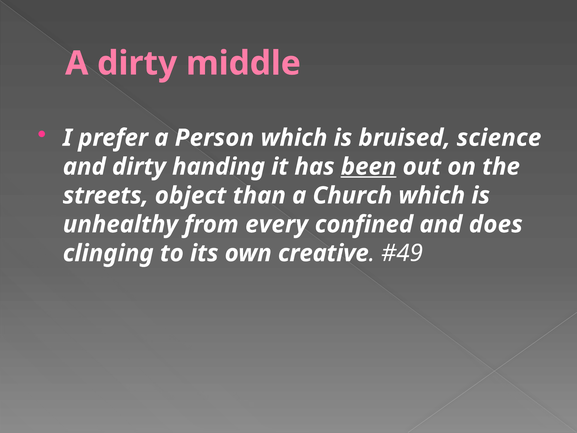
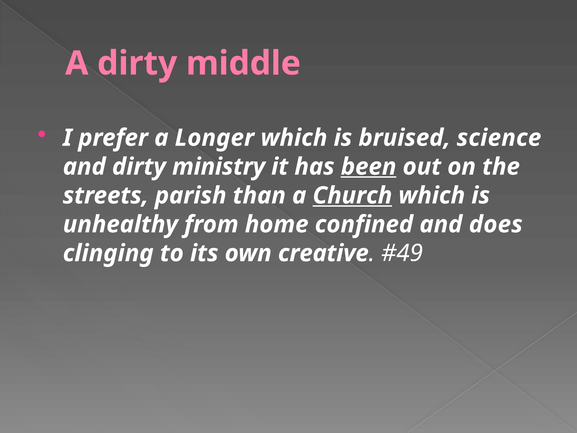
Person: Person -> Longer
handing: handing -> ministry
object: object -> parish
Church underline: none -> present
every: every -> home
